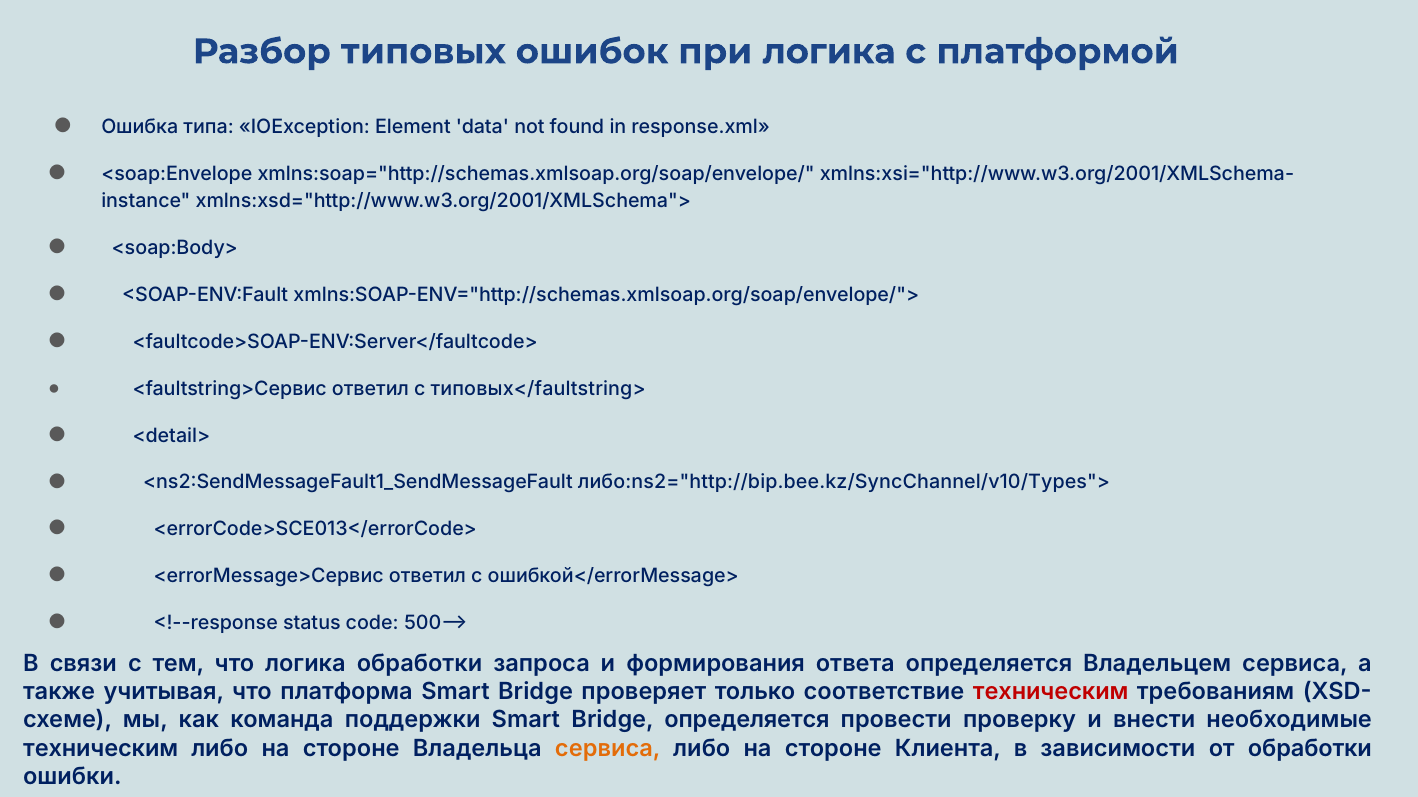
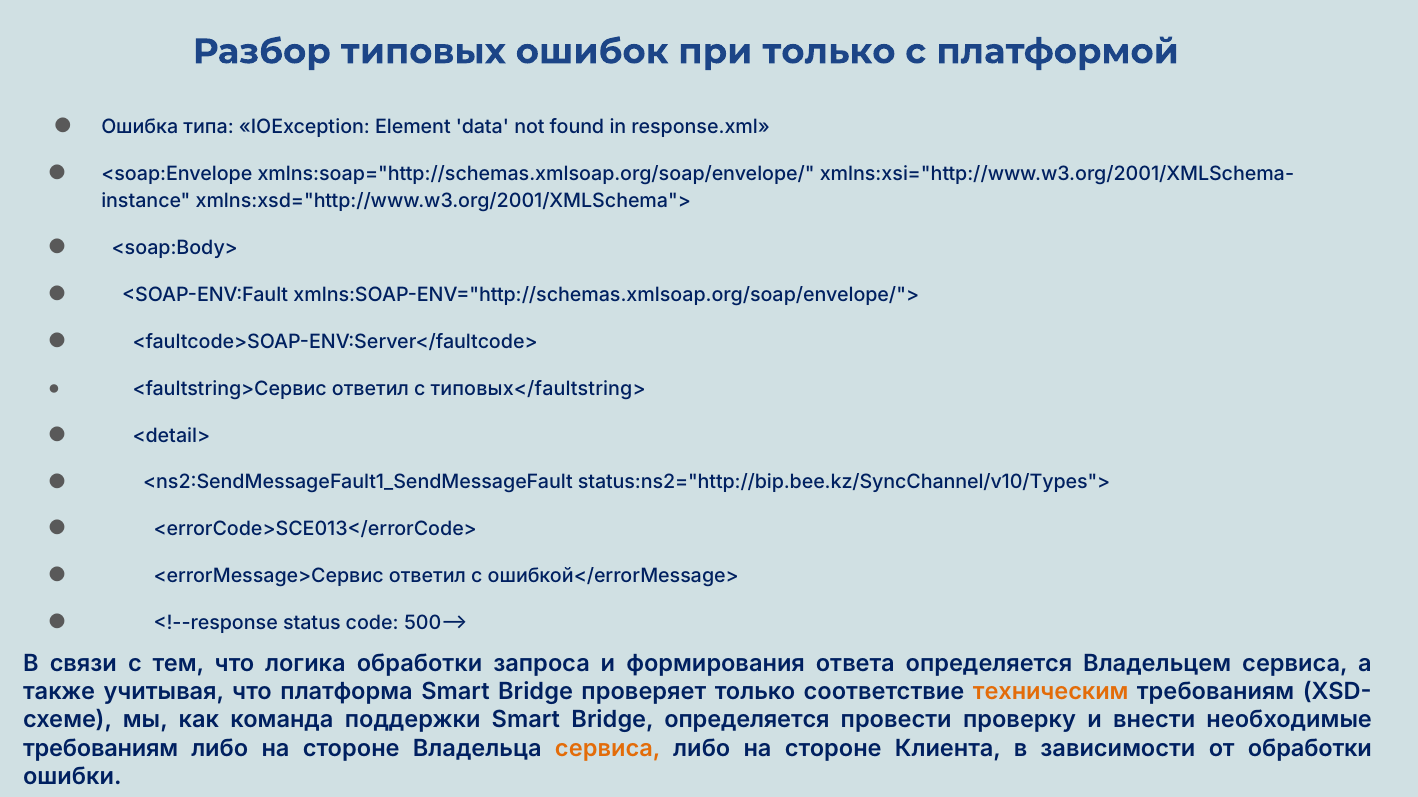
при логика: логика -> только
либо:ns2="http://bip.bee.kz/SyncChannel/v10/Types">: либо:ns2="http://bip.bee.kz/SyncChannel/v10/Types"> -> status:ns2="http://bip.bee.kz/SyncChannel/v10/Types">
техническим at (1051, 692) colour: red -> orange
техническим at (101, 749): техническим -> требованиям
